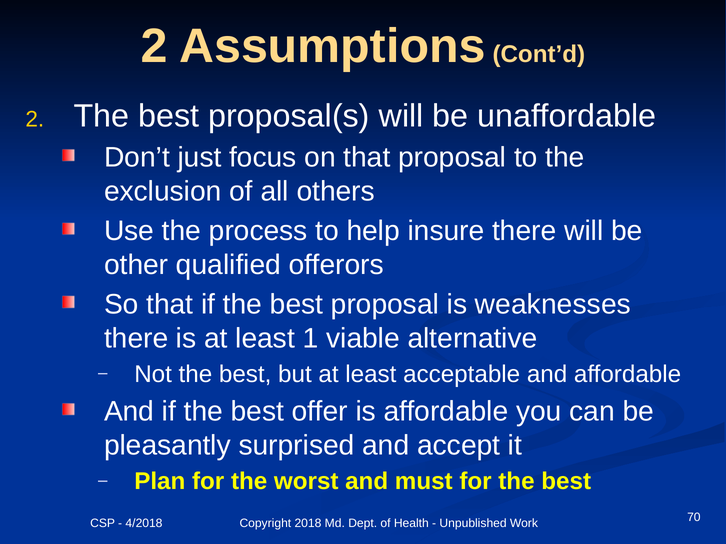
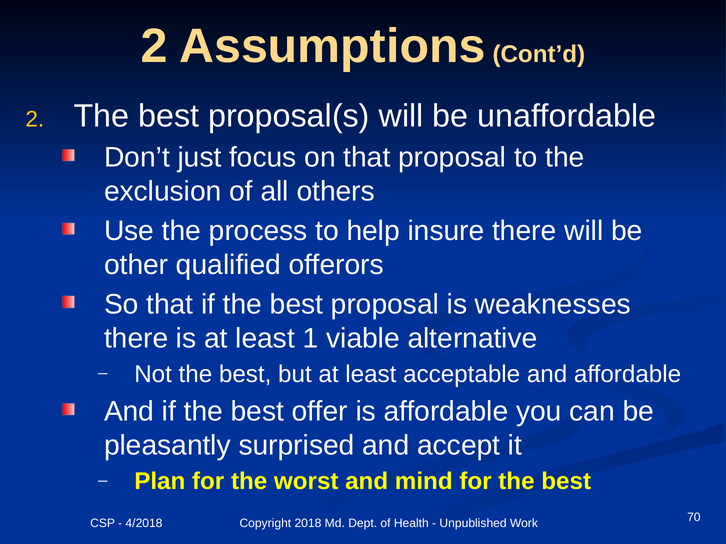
must: must -> mind
